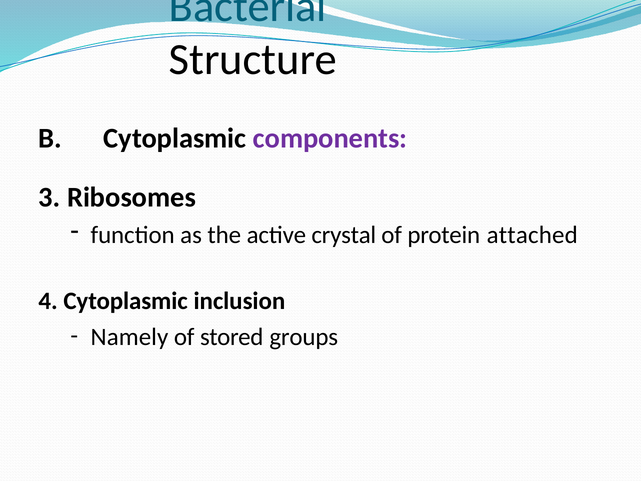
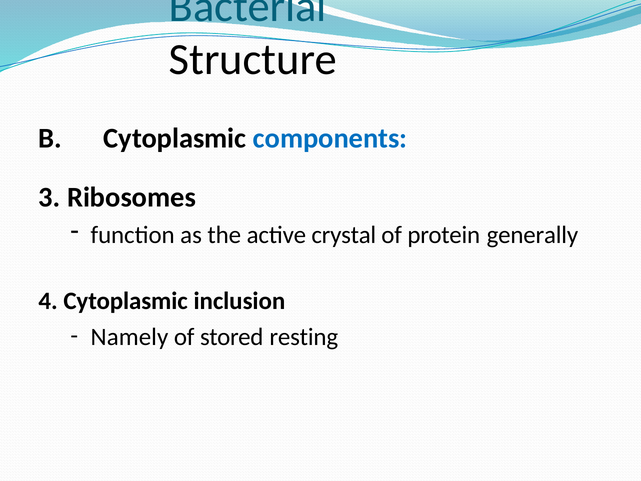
components colour: purple -> blue
attached: attached -> generally
groups: groups -> resting
